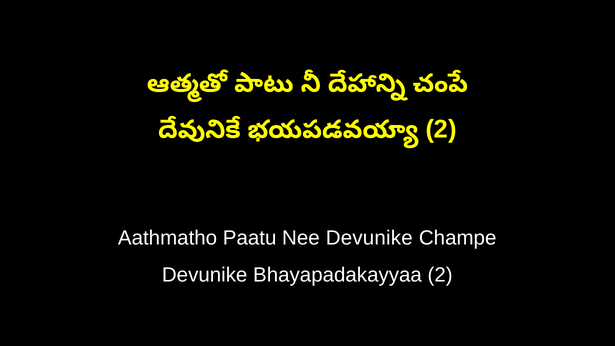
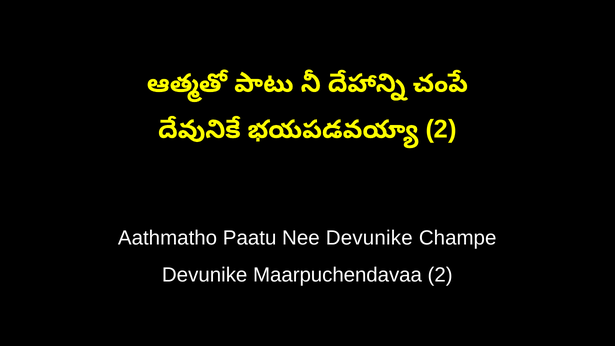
Bhayapadakayyaa: Bhayapadakayyaa -> Maarpuchendavaa
